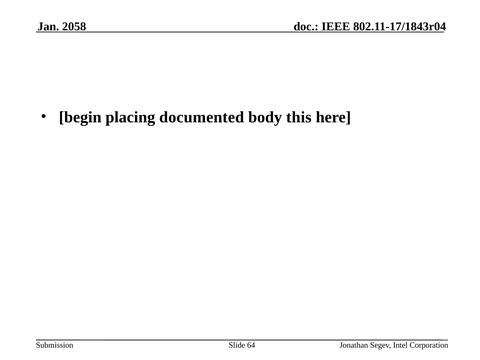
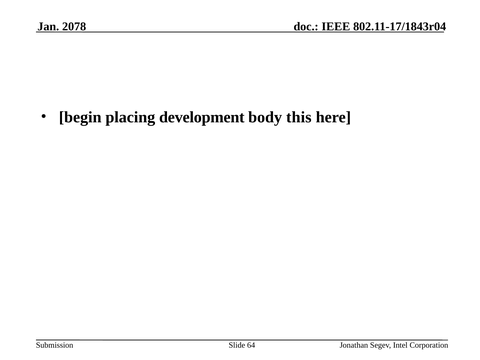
2058: 2058 -> 2078
documented: documented -> development
